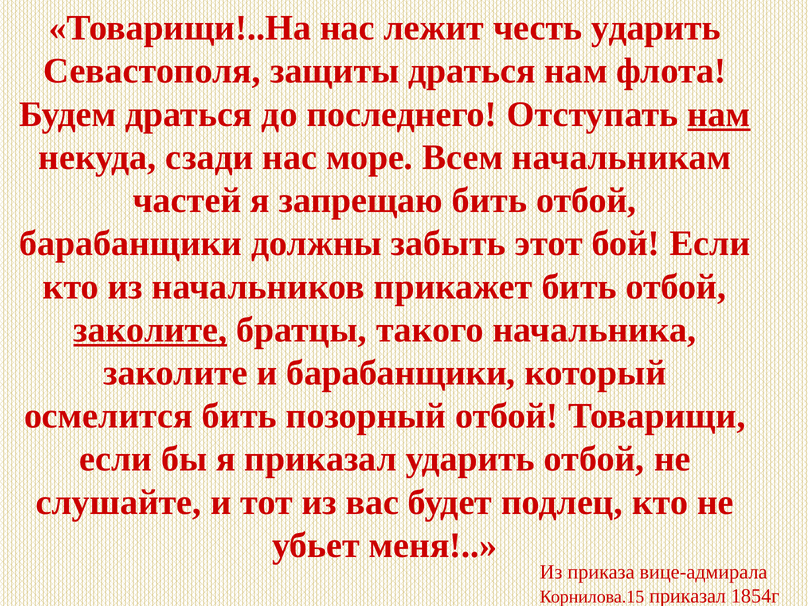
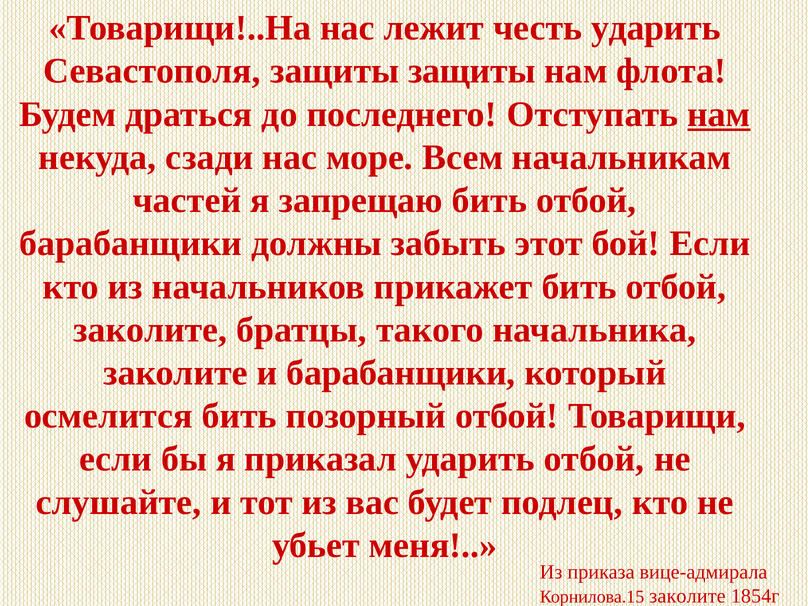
защиты драться: драться -> защиты
заколите at (150, 330) underline: present -> none
Корнилова.15 приказал: приказал -> заколите
